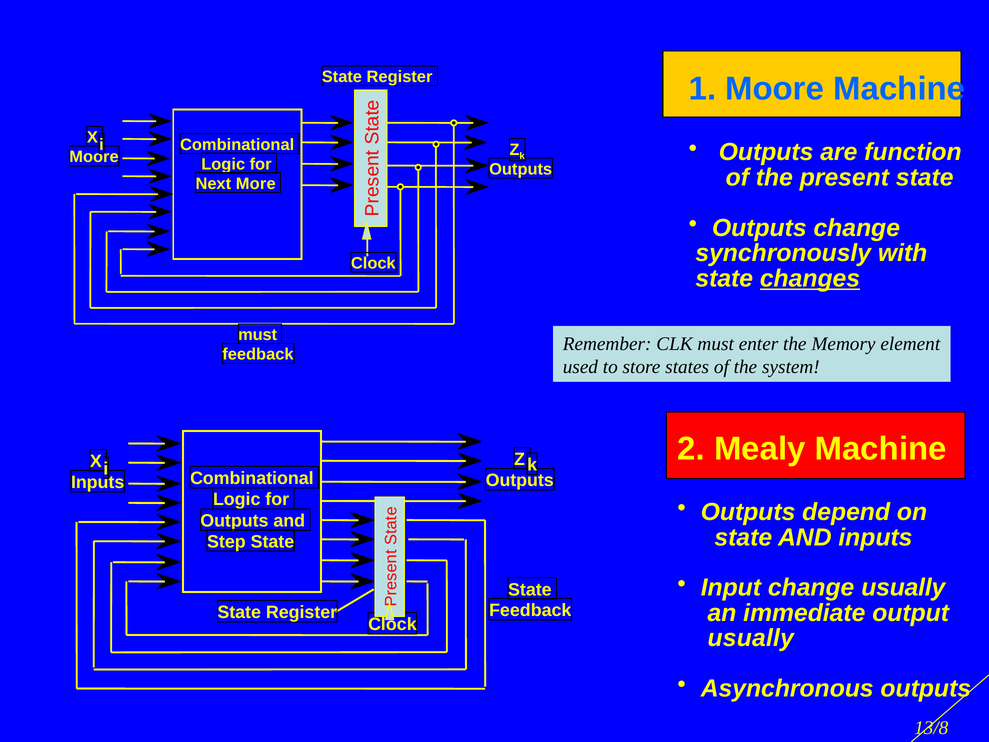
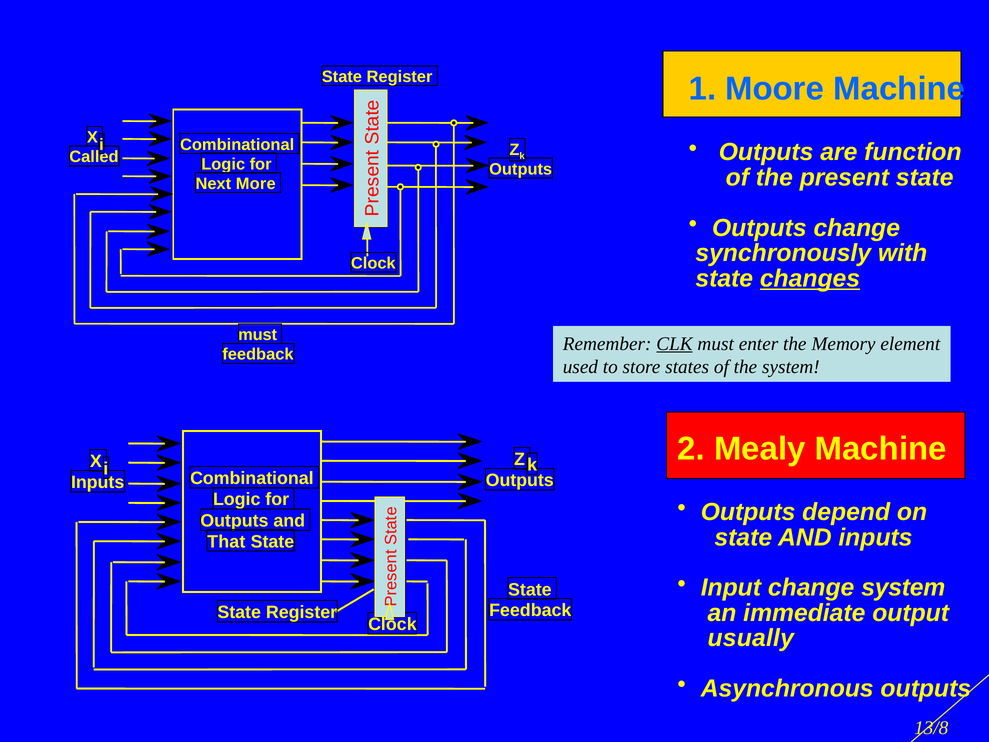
Moore at (94, 157): Moore -> Called
CLK underline: none -> present
Step: Step -> That
change usually: usually -> system
